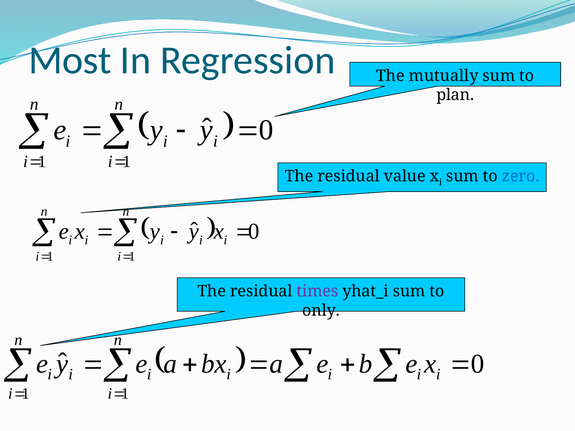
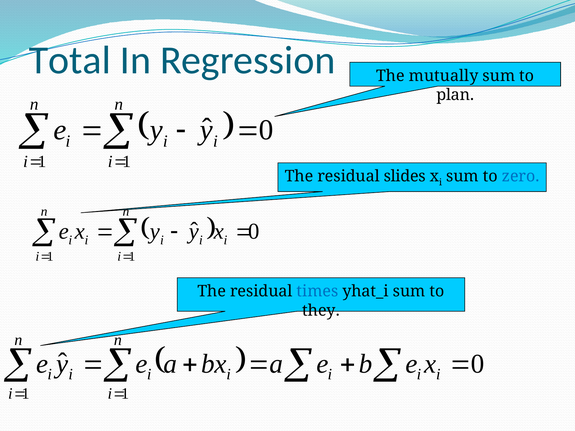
Most: Most -> Total
value: value -> slides
times colour: purple -> blue
only: only -> they
